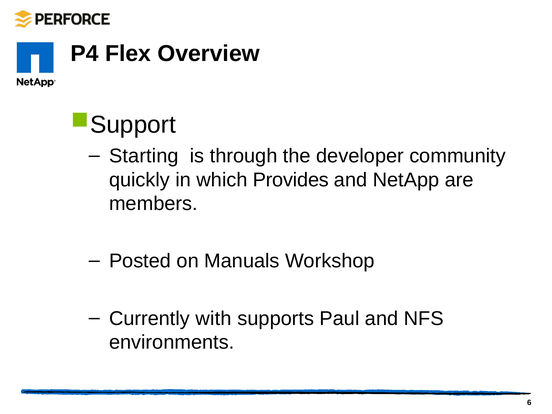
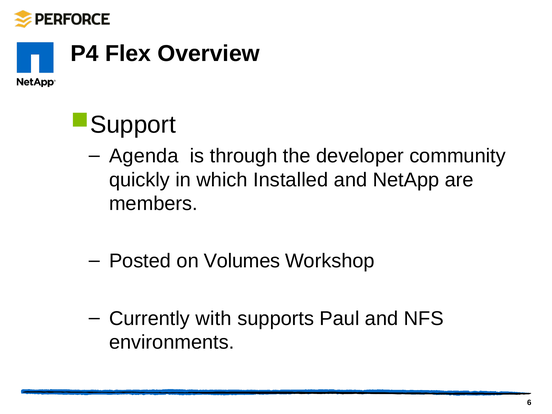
Starting: Starting -> Agenda
Provides: Provides -> Installed
Manuals: Manuals -> Volumes
